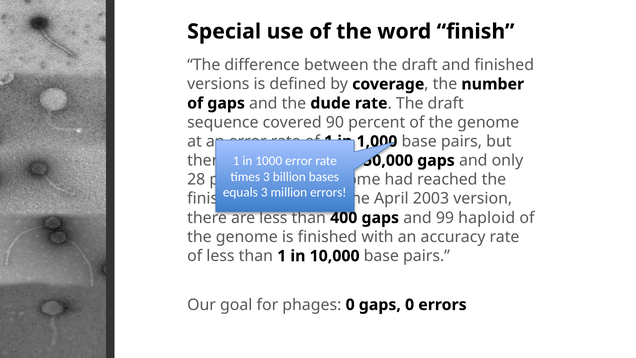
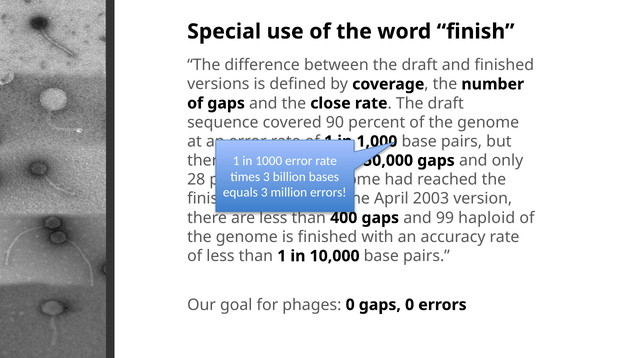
dude: dude -> close
